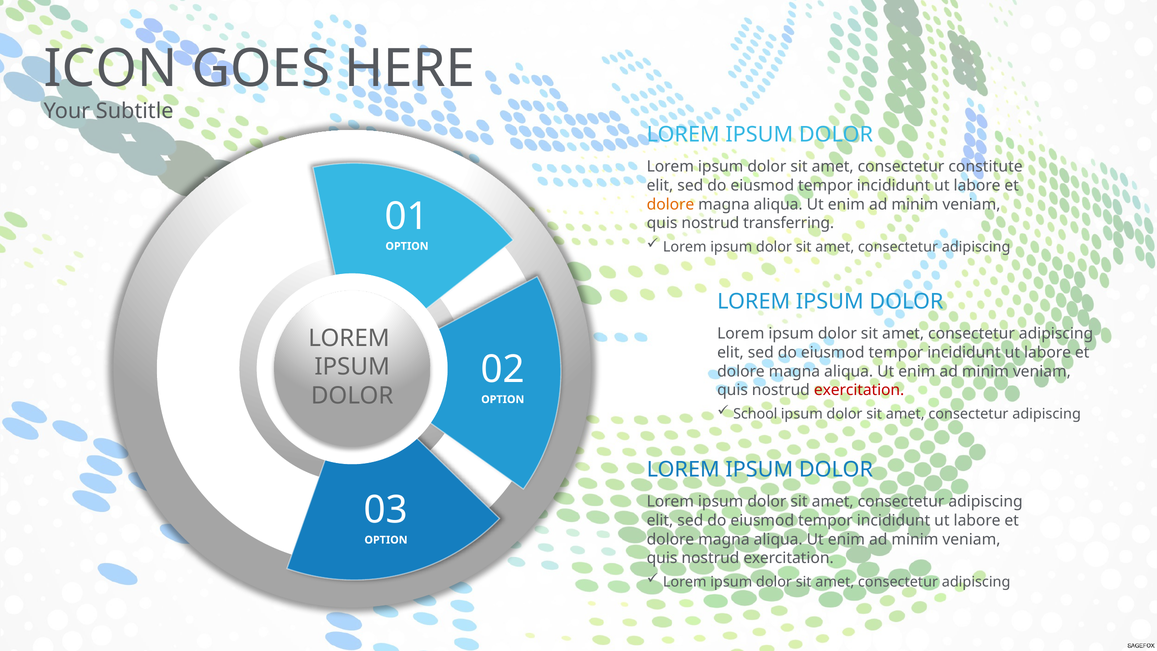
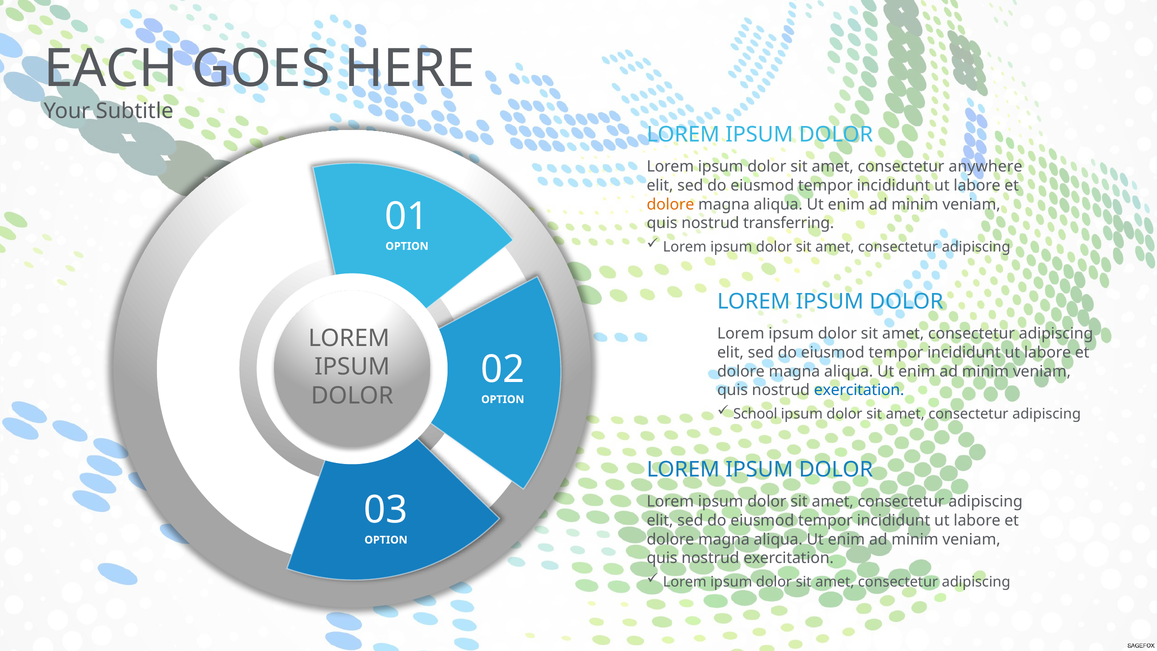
ICON: ICON -> EACH
constitute: constitute -> anywhere
exercitation at (859, 390) colour: red -> blue
